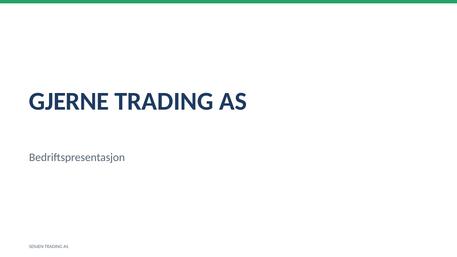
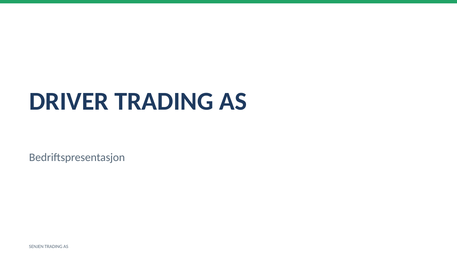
GJERNE: GJERNE -> DRIVER
